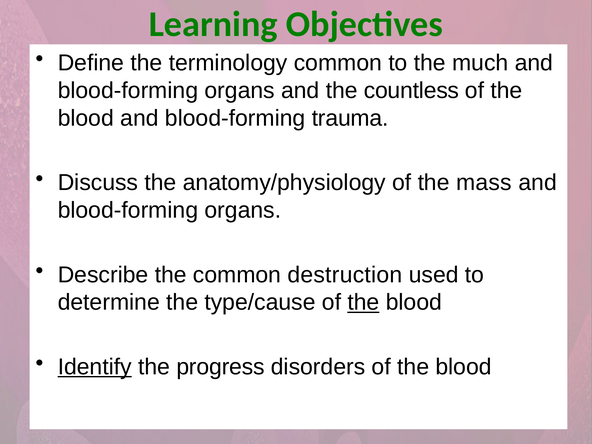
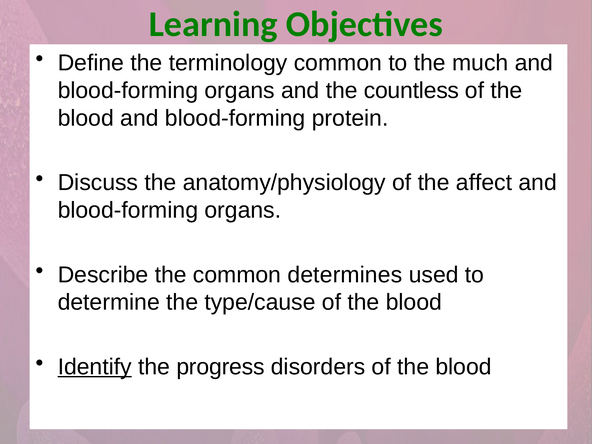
trauma: trauma -> protein
mass: mass -> affect
destruction: destruction -> determines
the at (363, 302) underline: present -> none
